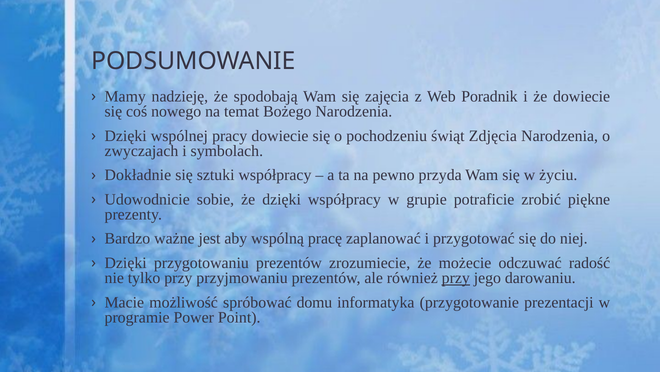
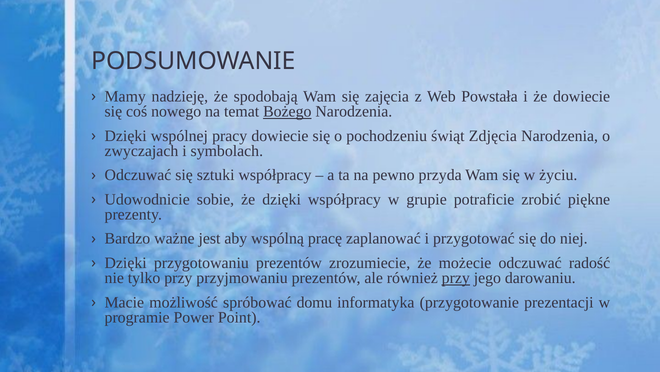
Poradnik: Poradnik -> Powstała
Bożego underline: none -> present
Dokładnie at (138, 175): Dokładnie -> Odczuwać
